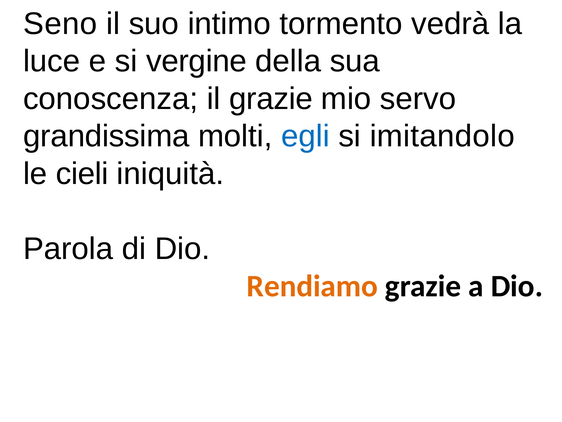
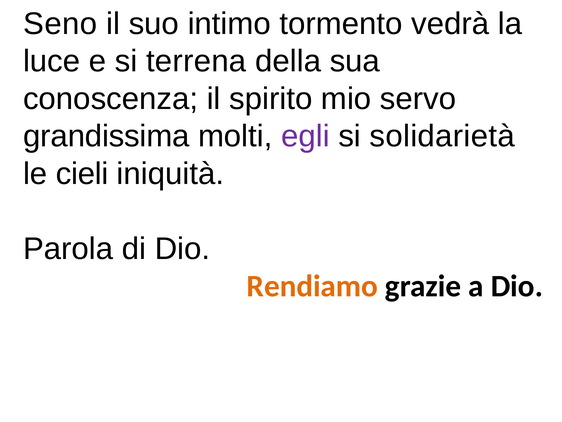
vergine: vergine -> terrena
il grazie: grazie -> spirito
egli colour: blue -> purple
imitandolo: imitandolo -> solidarietà
